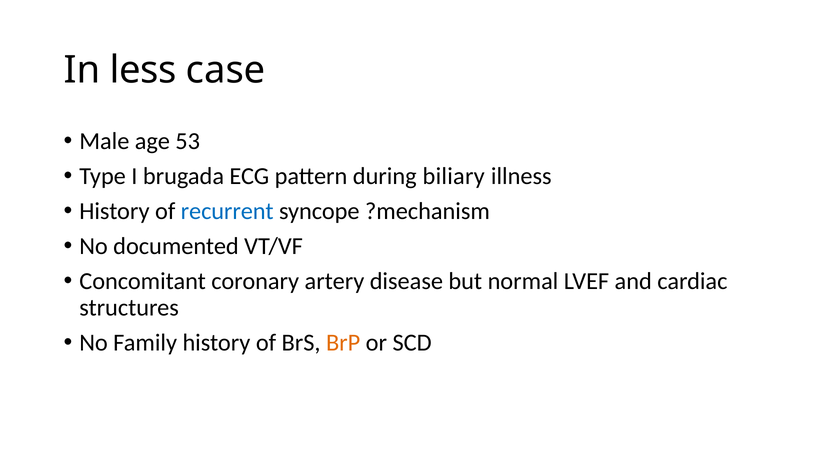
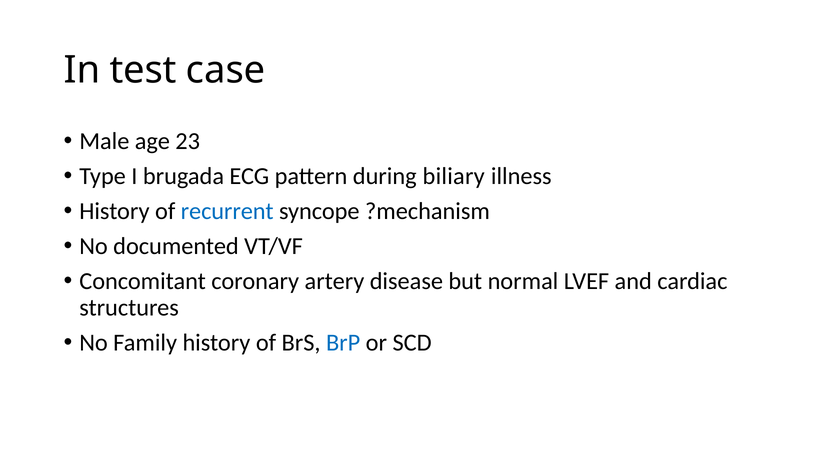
less: less -> test
53: 53 -> 23
BrP colour: orange -> blue
